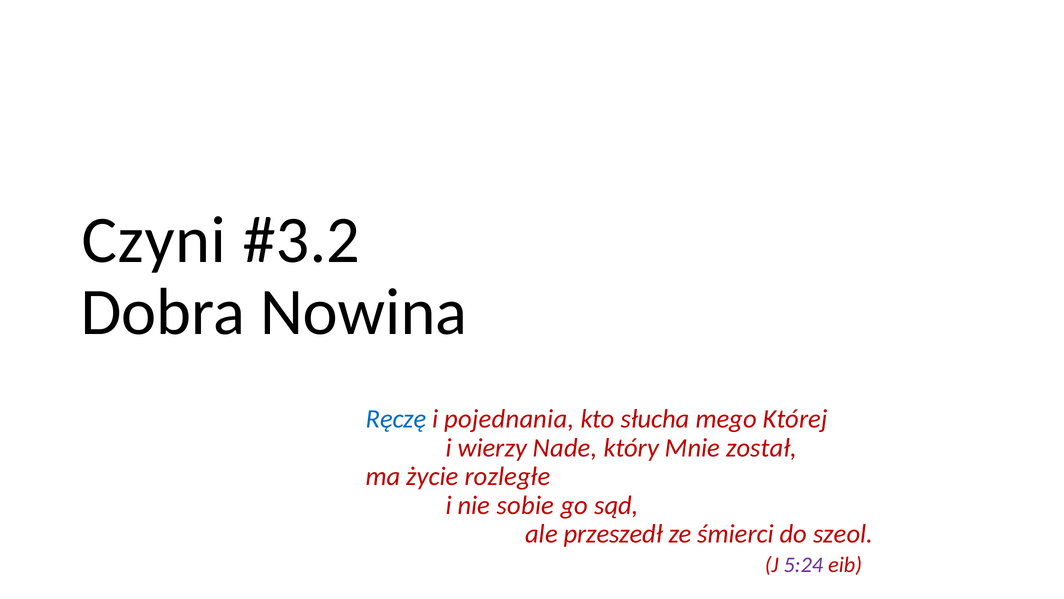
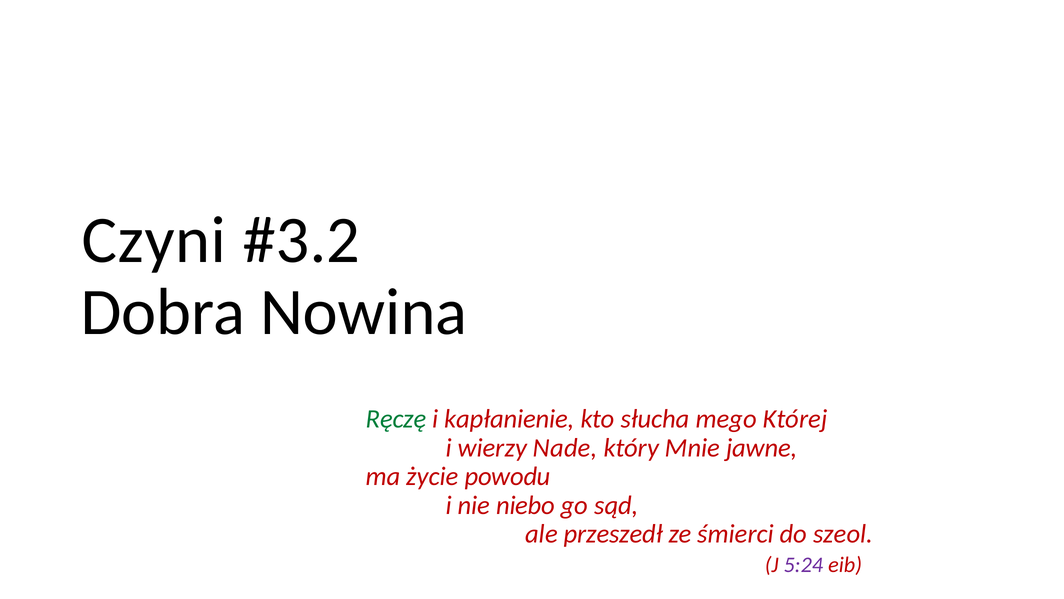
Ręczę colour: blue -> green
pojednania: pojednania -> kapłanienie
został: został -> jawne
rozległe: rozległe -> powodu
sobie: sobie -> niebo
